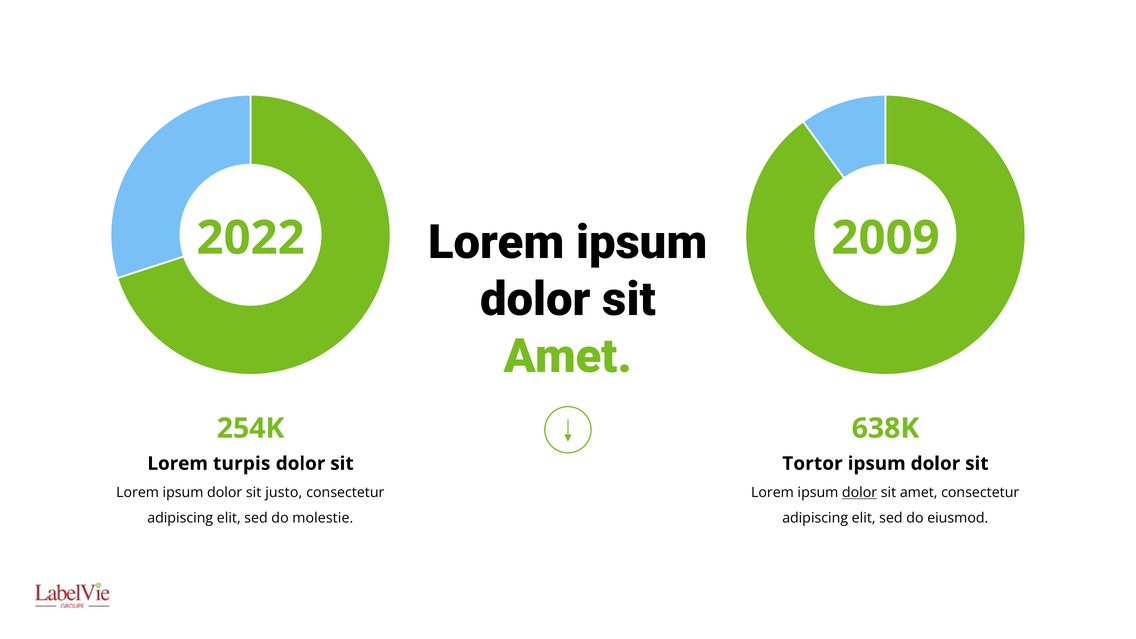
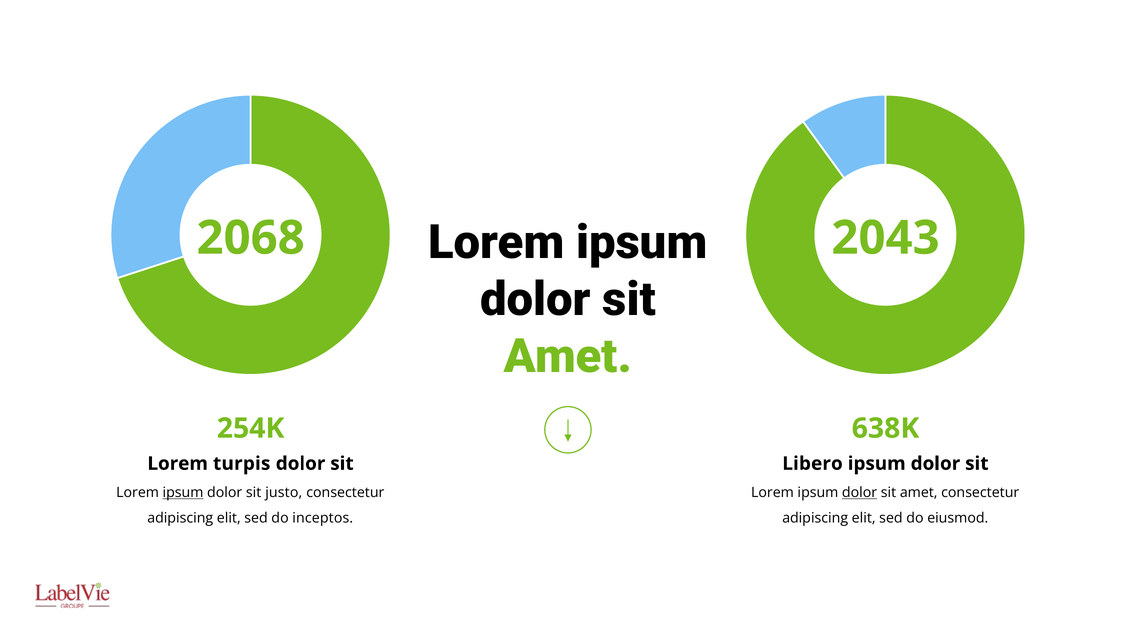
2022: 2022 -> 2068
2009: 2009 -> 2043
Tortor: Tortor -> Libero
ipsum at (183, 493) underline: none -> present
molestie: molestie -> inceptos
